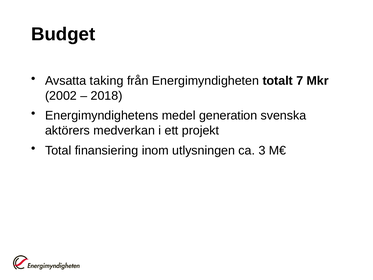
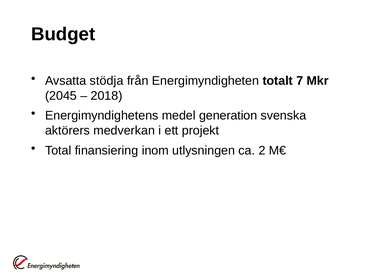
taking: taking -> stödja
2002: 2002 -> 2045
3: 3 -> 2
